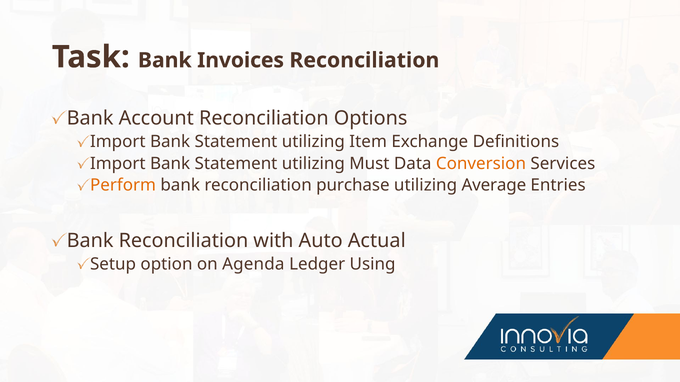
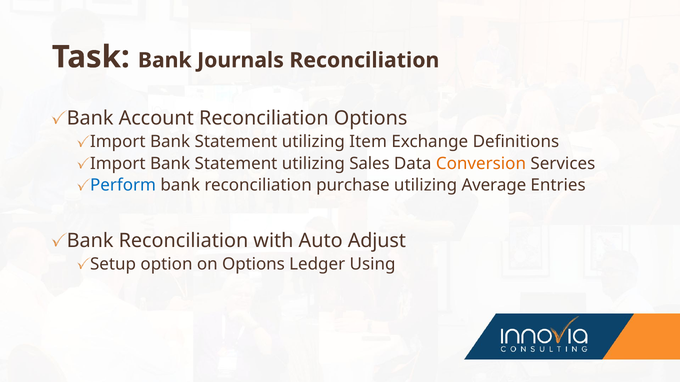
Invoices: Invoices -> Journals
Must: Must -> Sales
Perform colour: orange -> blue
Actual: Actual -> Adjust
on Agenda: Agenda -> Options
